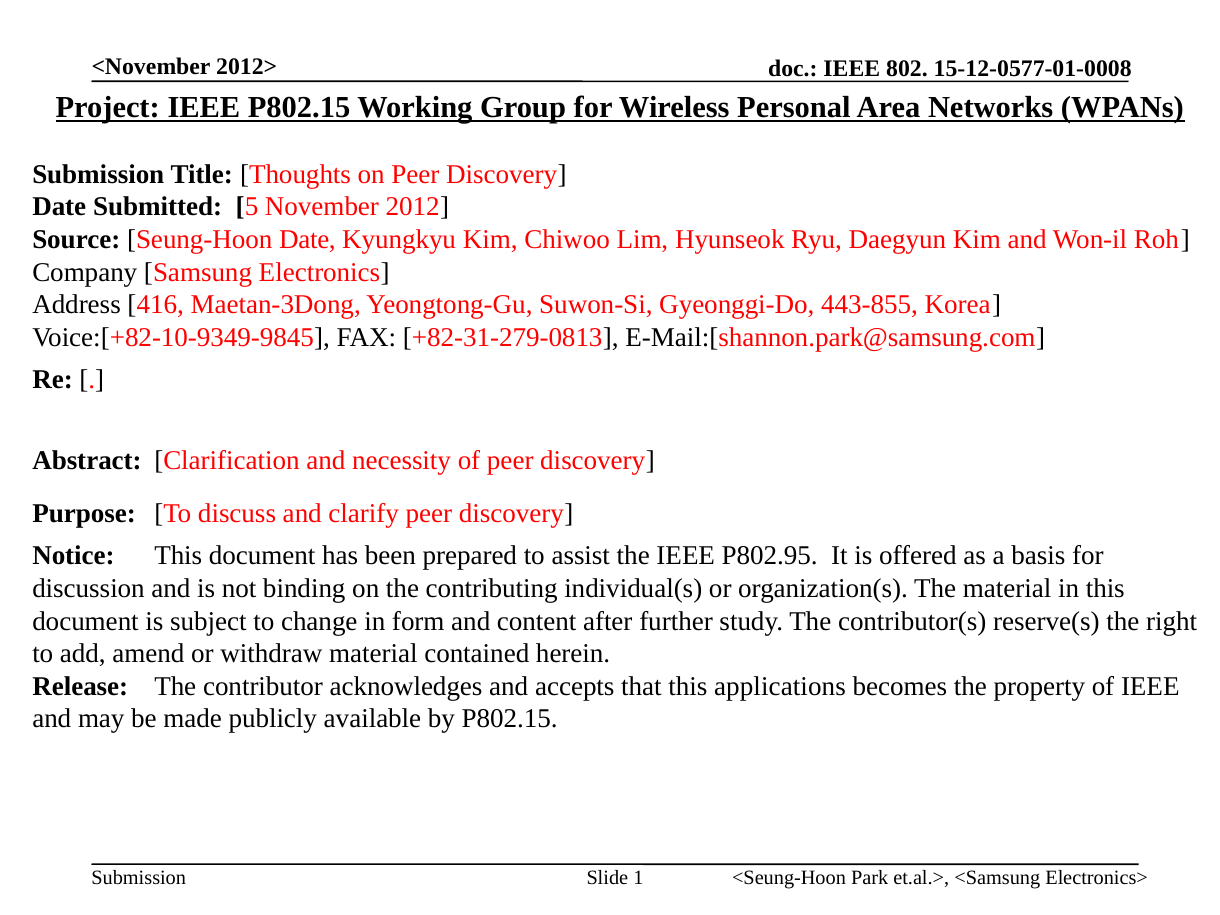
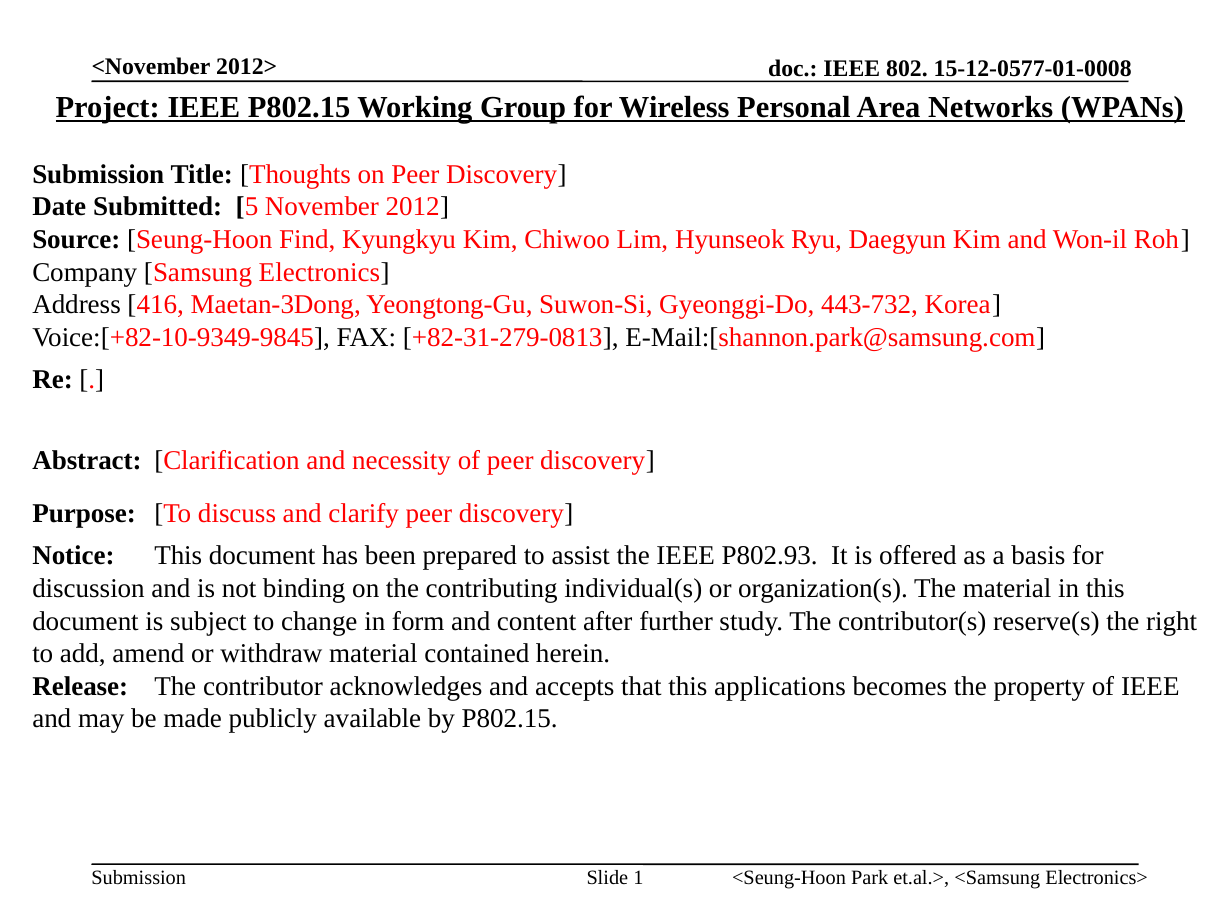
Seung-Hoon Date: Date -> Find
443-855: 443-855 -> 443-732
P802.95: P802.95 -> P802.93
